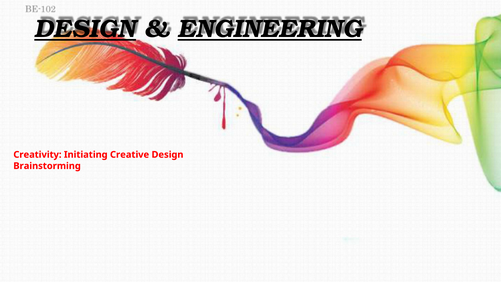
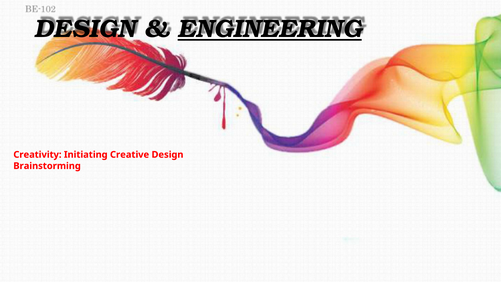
DESIGN at (85, 29) underline: present -> none
